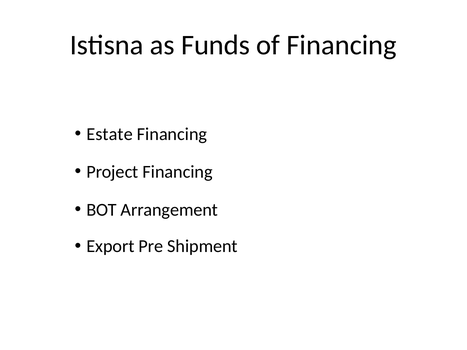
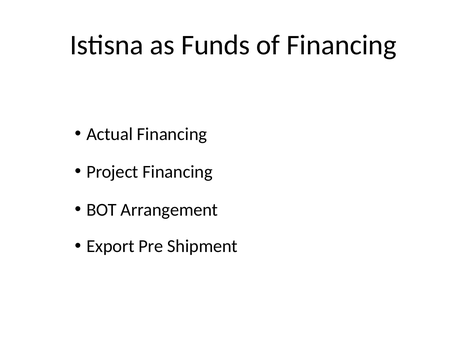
Estate: Estate -> Actual
